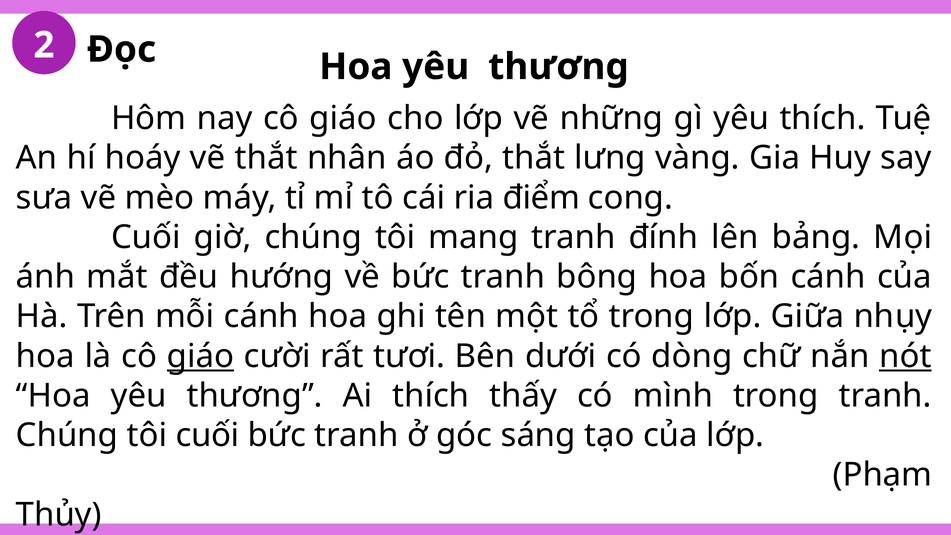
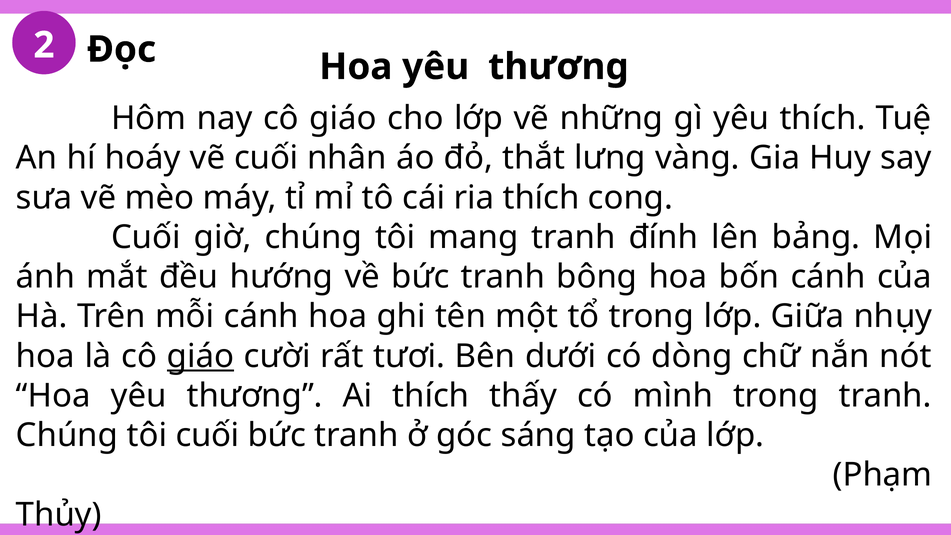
vẽ thắt: thắt -> cuối
ria điểm: điểm -> thích
nót underline: present -> none
